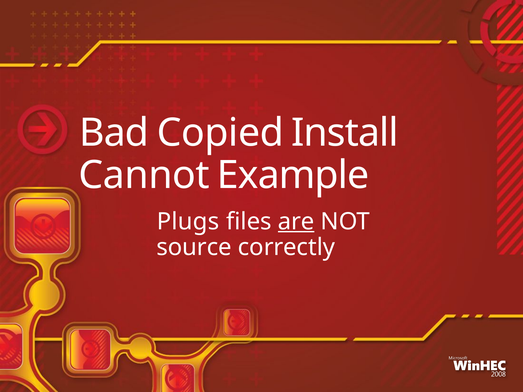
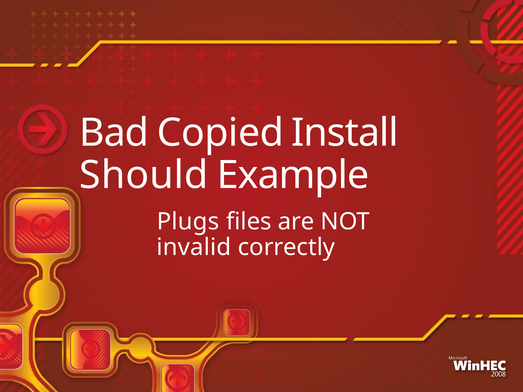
Cannot: Cannot -> Should
are underline: present -> none
source: source -> invalid
